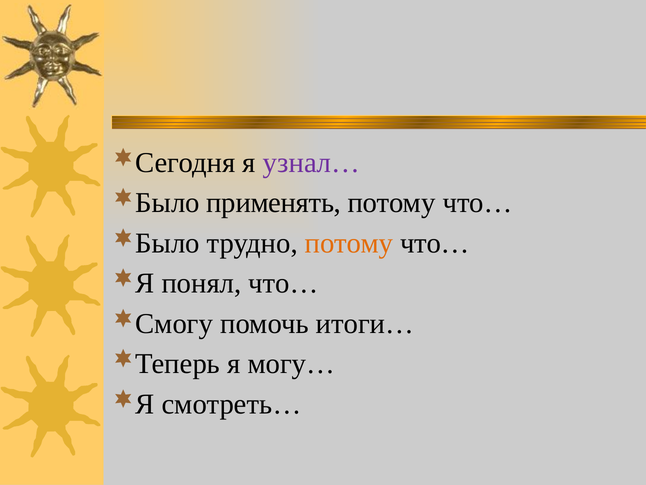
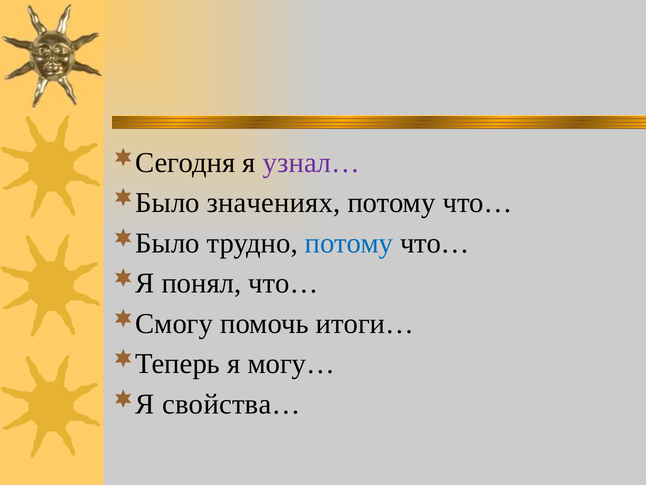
применять: применять -> значениях
потому at (349, 243) colour: orange -> blue
смотреть…: смотреть… -> свойства…
